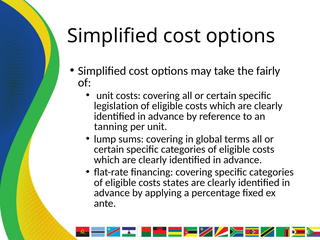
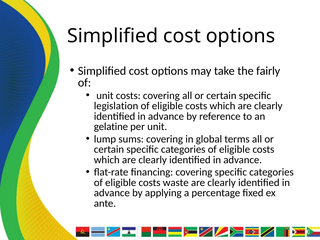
tanning: tanning -> gelatine
states: states -> waste
